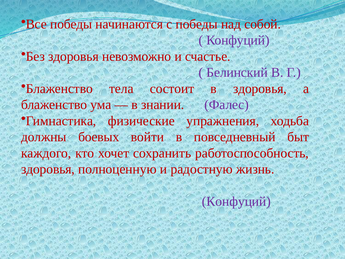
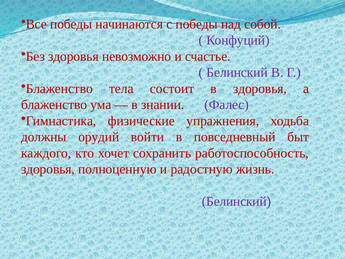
боевых: боевых -> орудий
Конфуций at (236, 201): Конфуций -> Белинский
